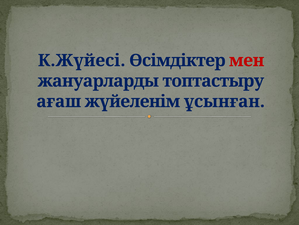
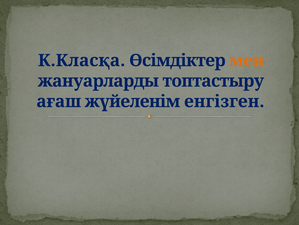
К.Жүйесі: К.Жүйесі -> К.Класқа
мен colour: red -> orange
ұсынған: ұсынған -> енгізген
